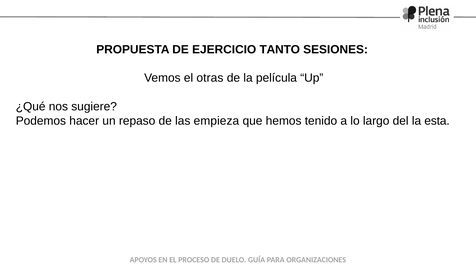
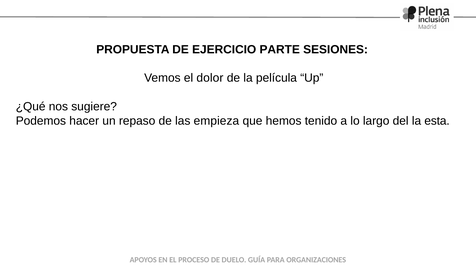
TANTO: TANTO -> PARTE
otras: otras -> dolor
